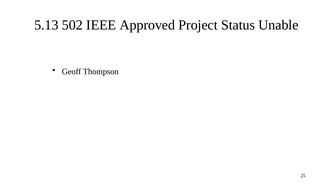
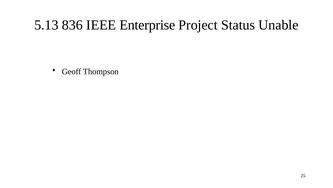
502: 502 -> 836
Approved: Approved -> Enterprise
